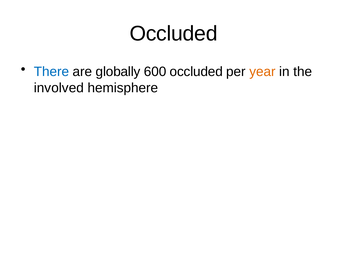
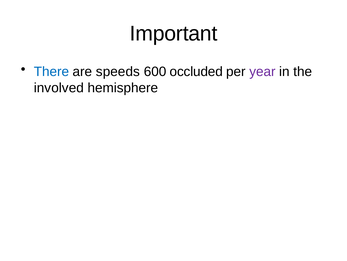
Occluded at (174, 34): Occluded -> Important
globally: globally -> speeds
year colour: orange -> purple
